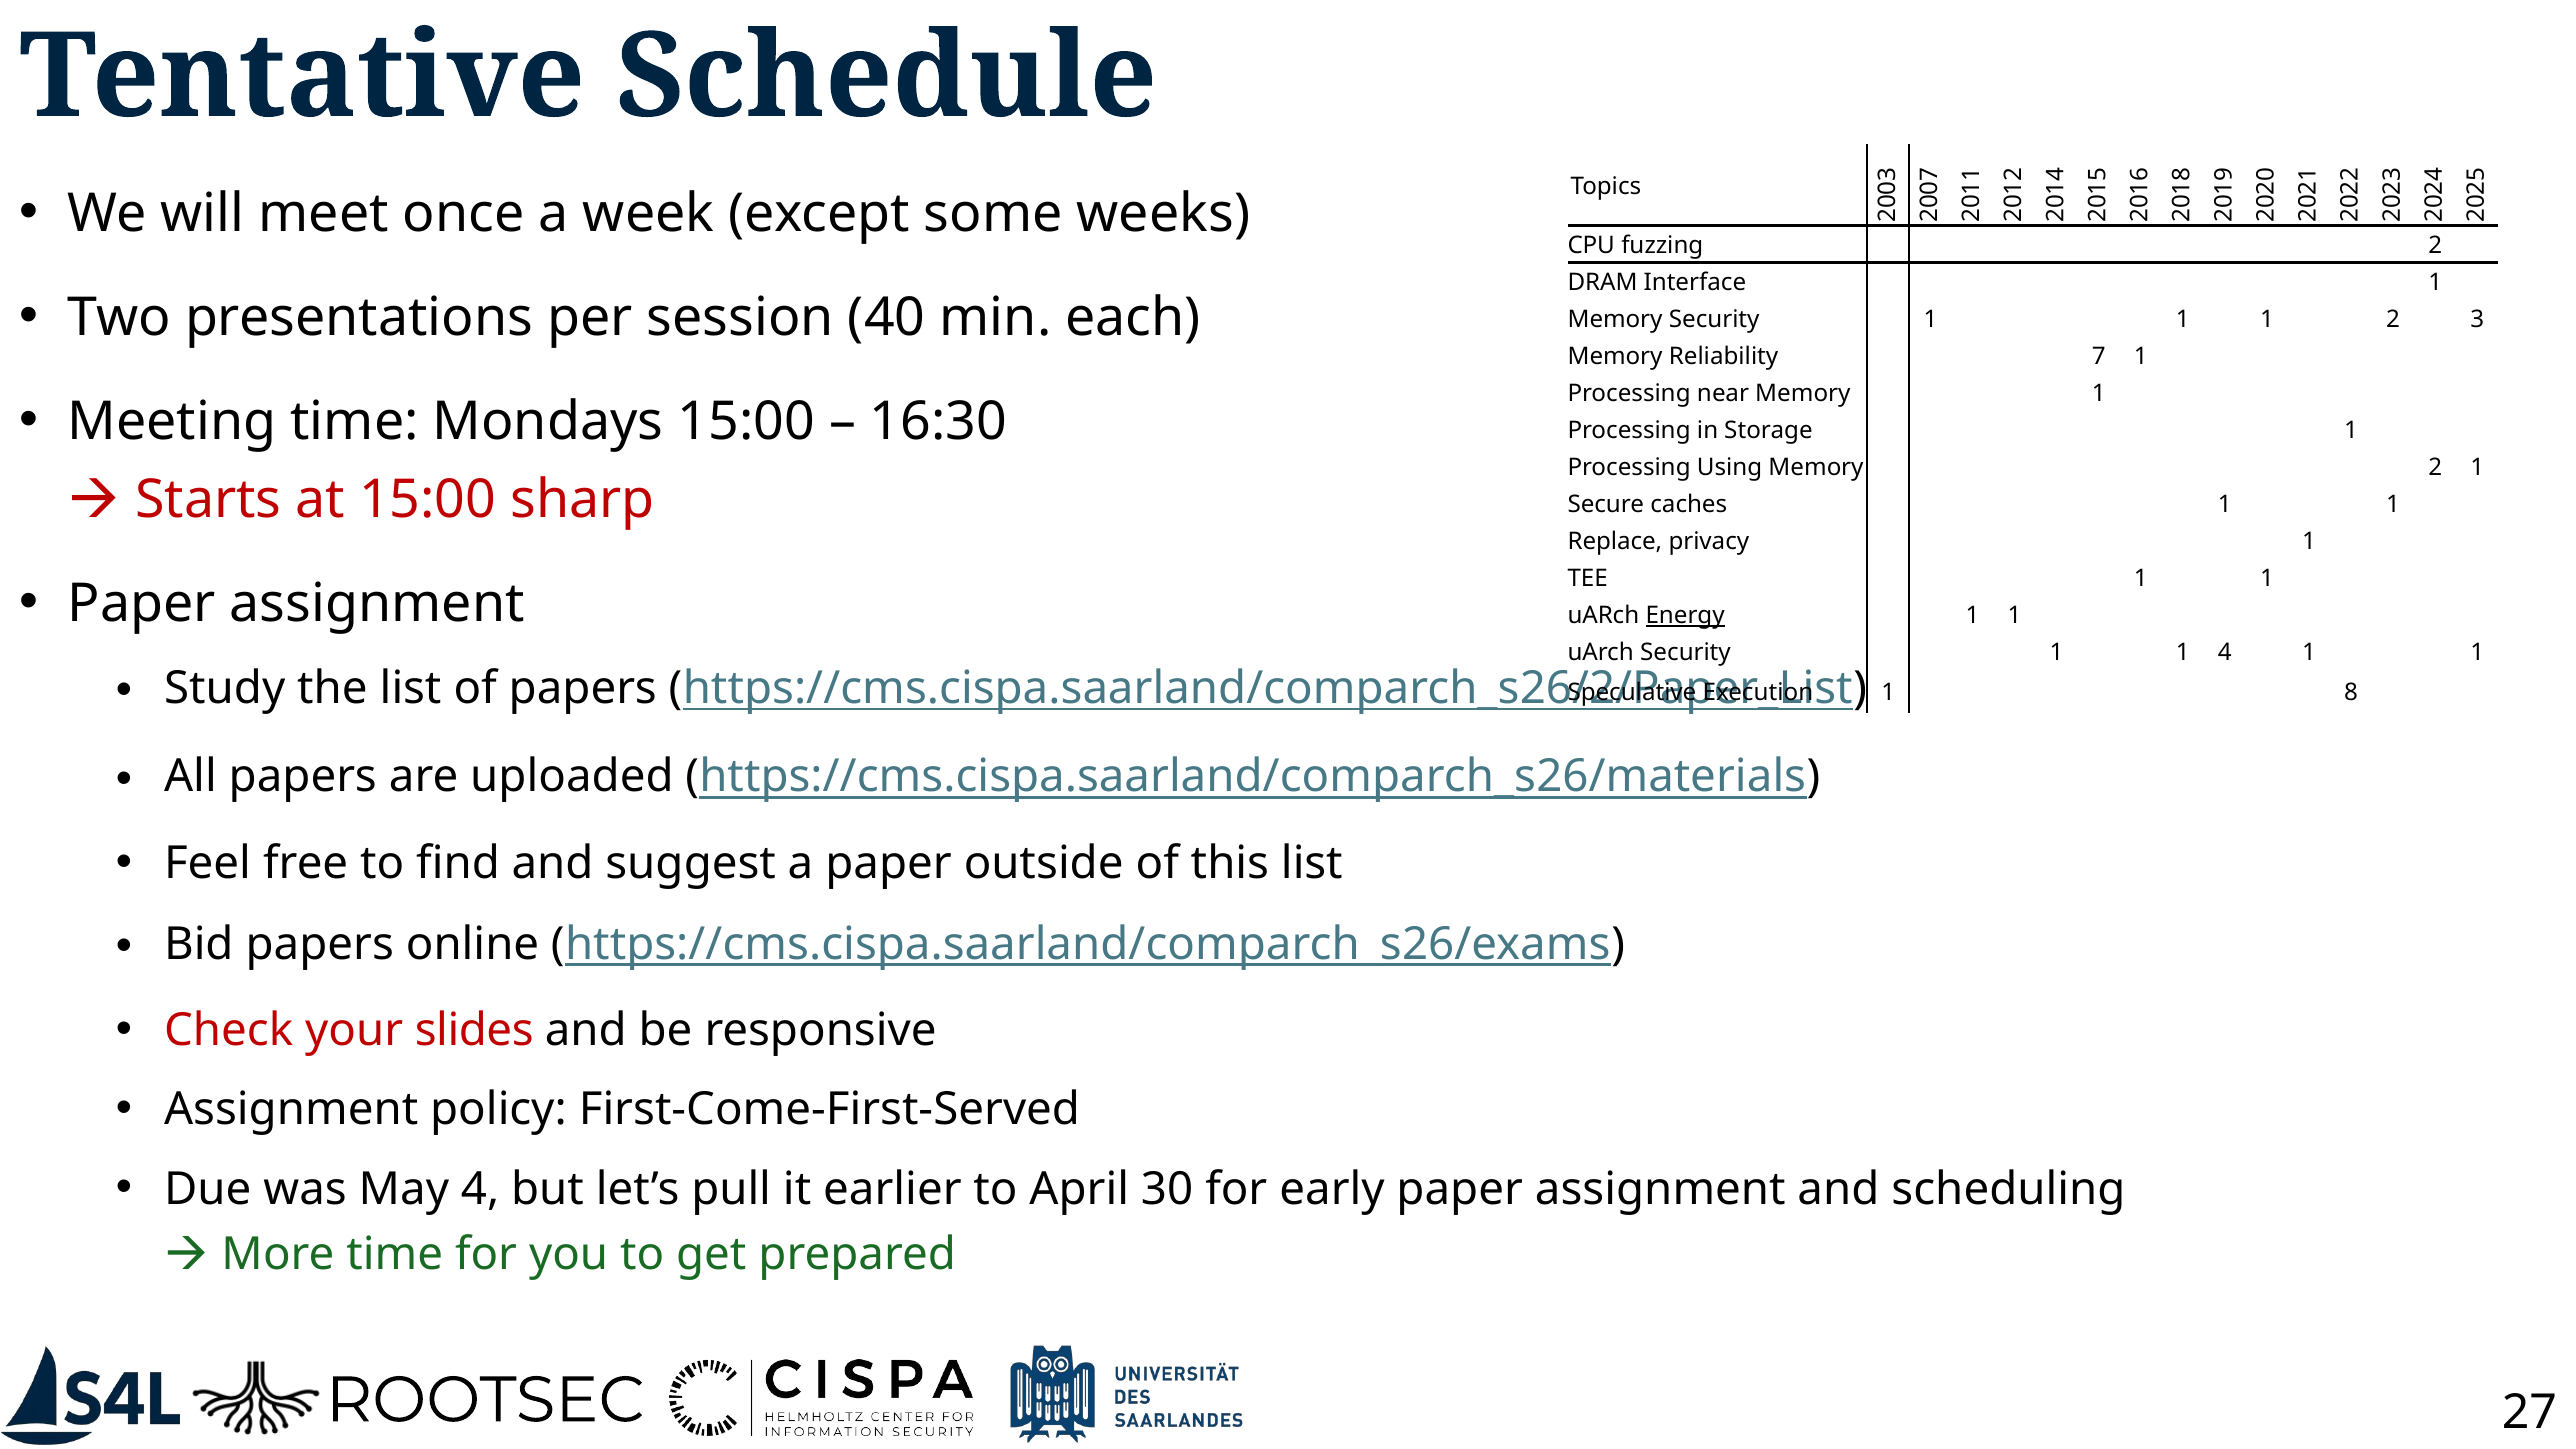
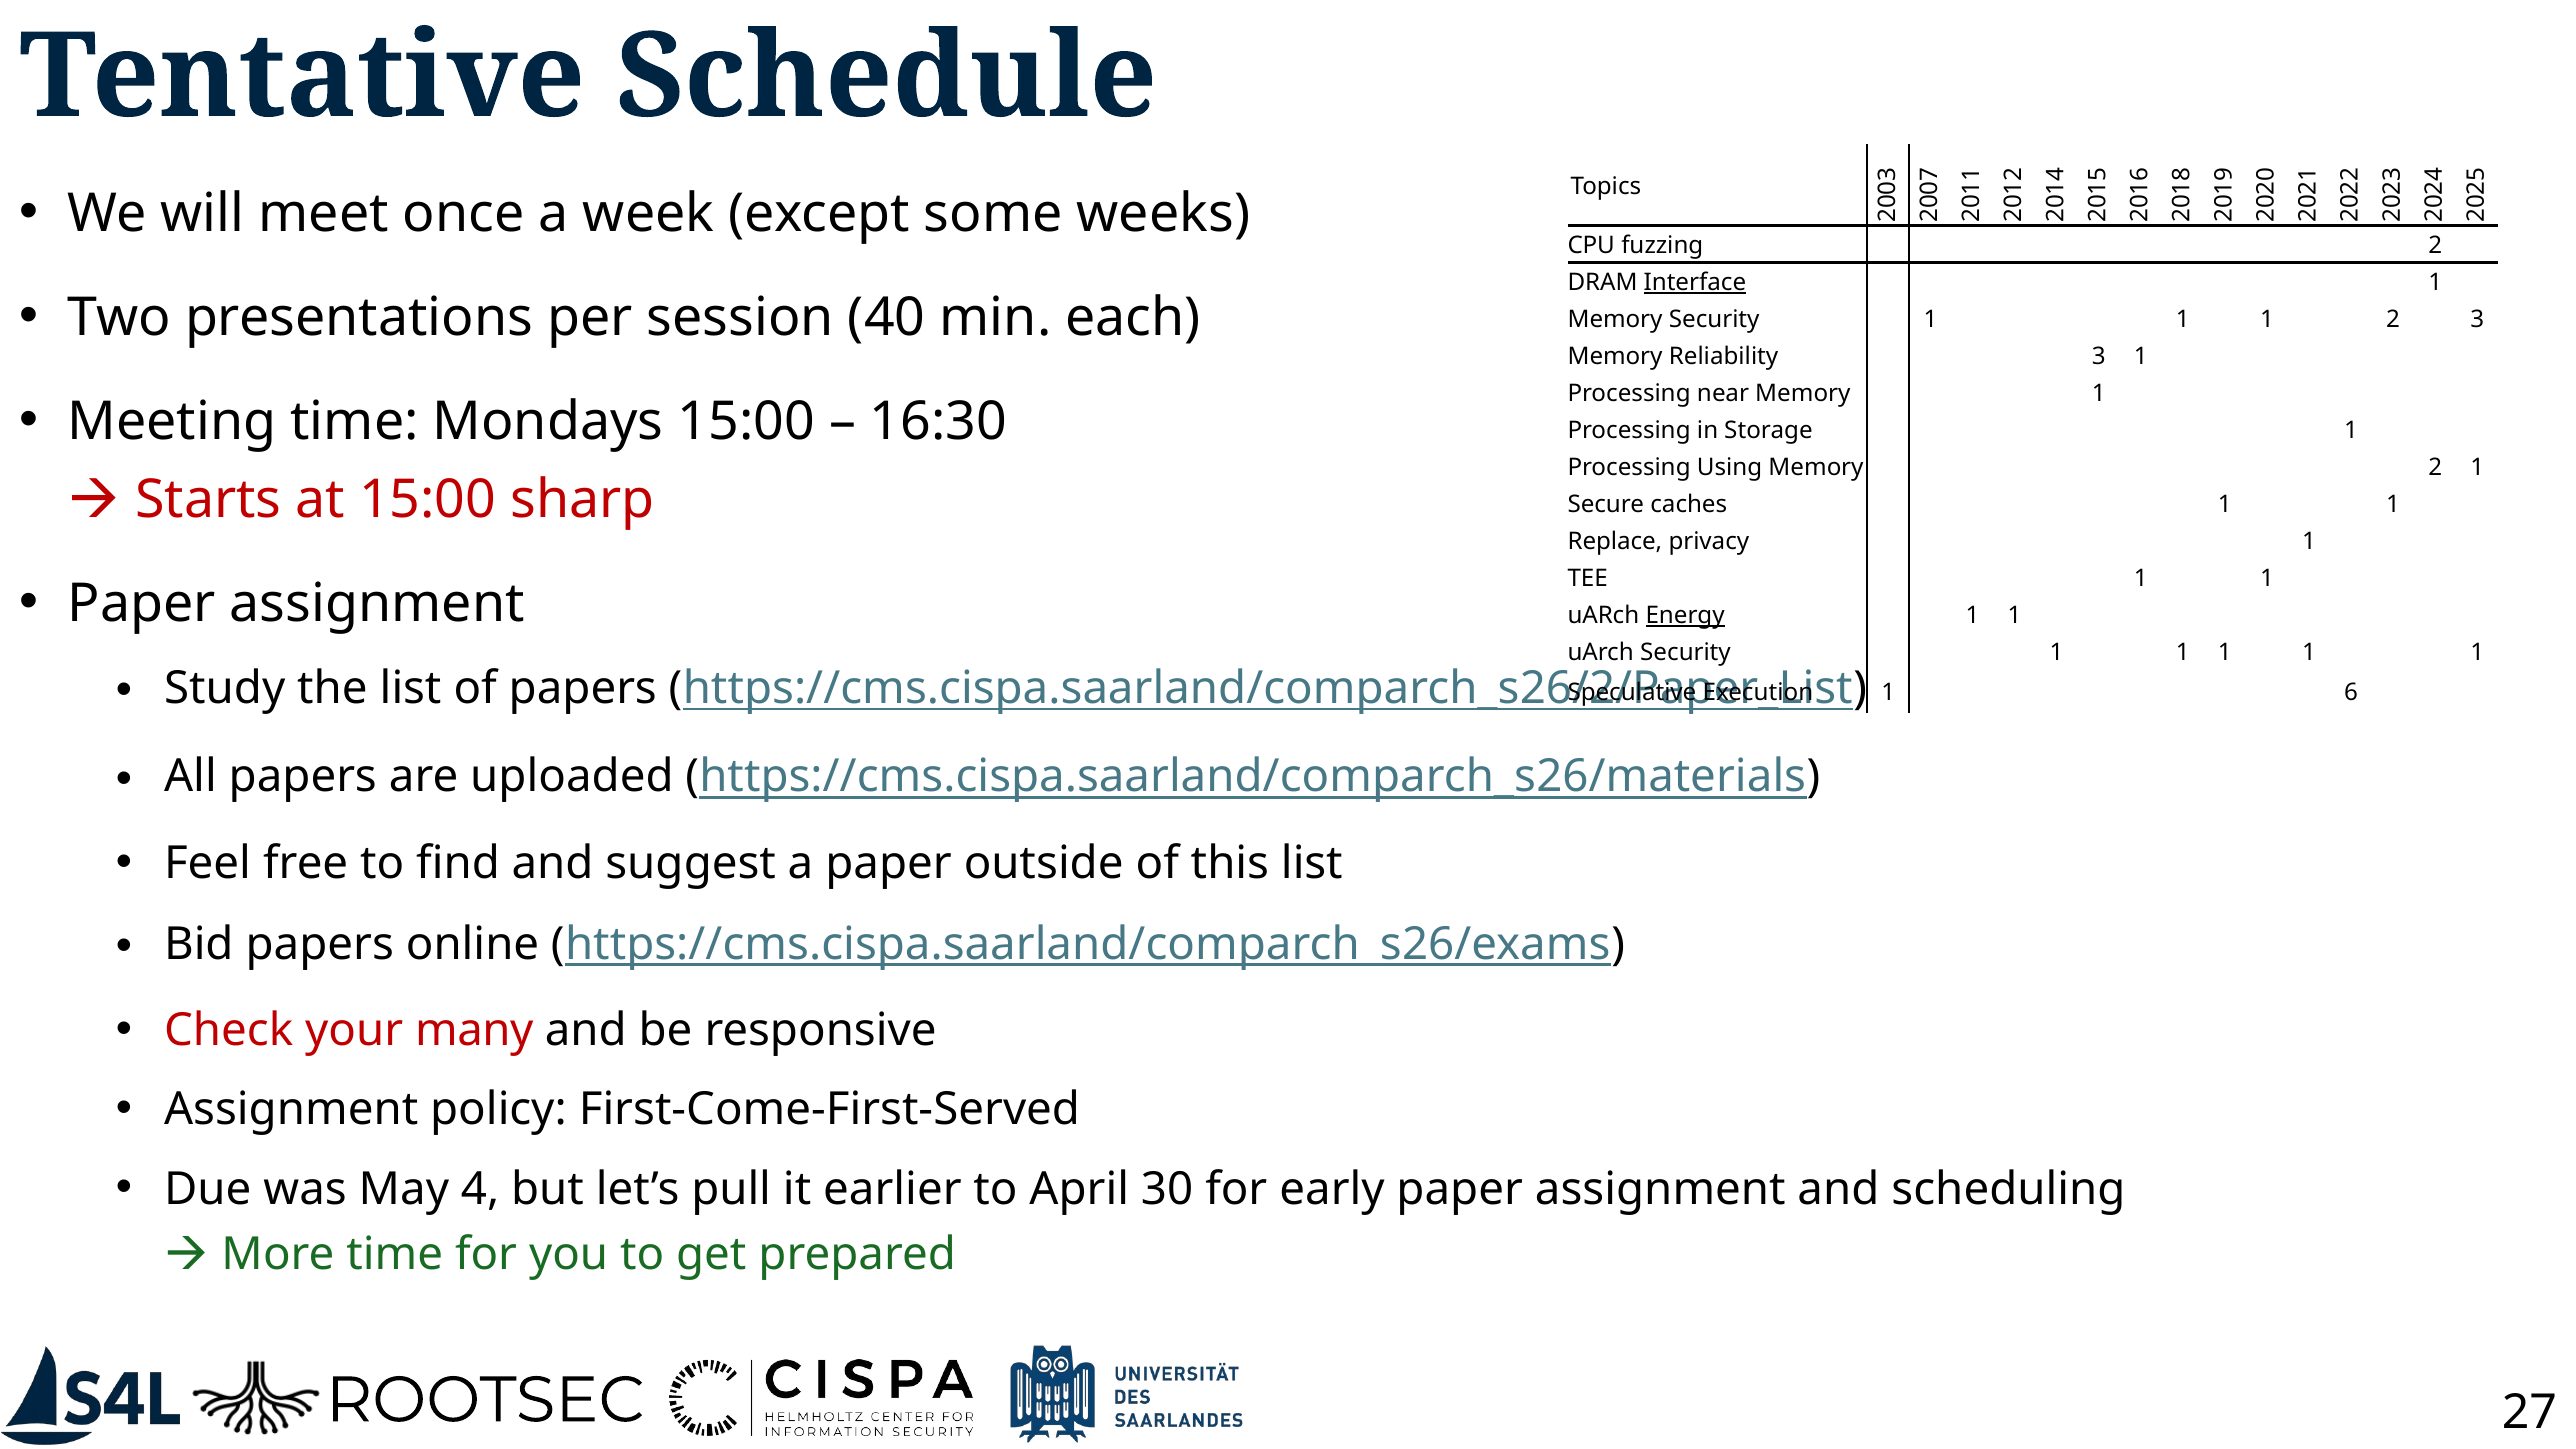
Interface underline: none -> present
Reliability 7: 7 -> 3
4 at (2225, 653): 4 -> 1
8 at (2351, 693): 8 -> 6
slides: slides -> many
